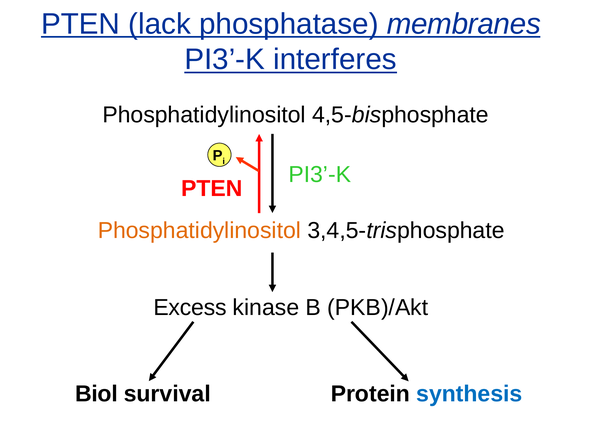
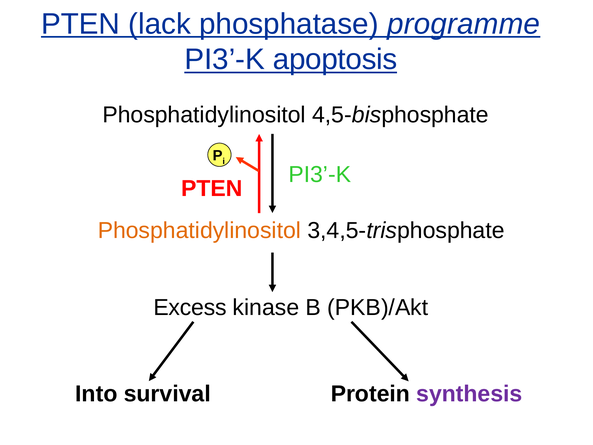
membranes: membranes -> programme
interferes: interferes -> apoptosis
Biol: Biol -> Into
synthesis colour: blue -> purple
